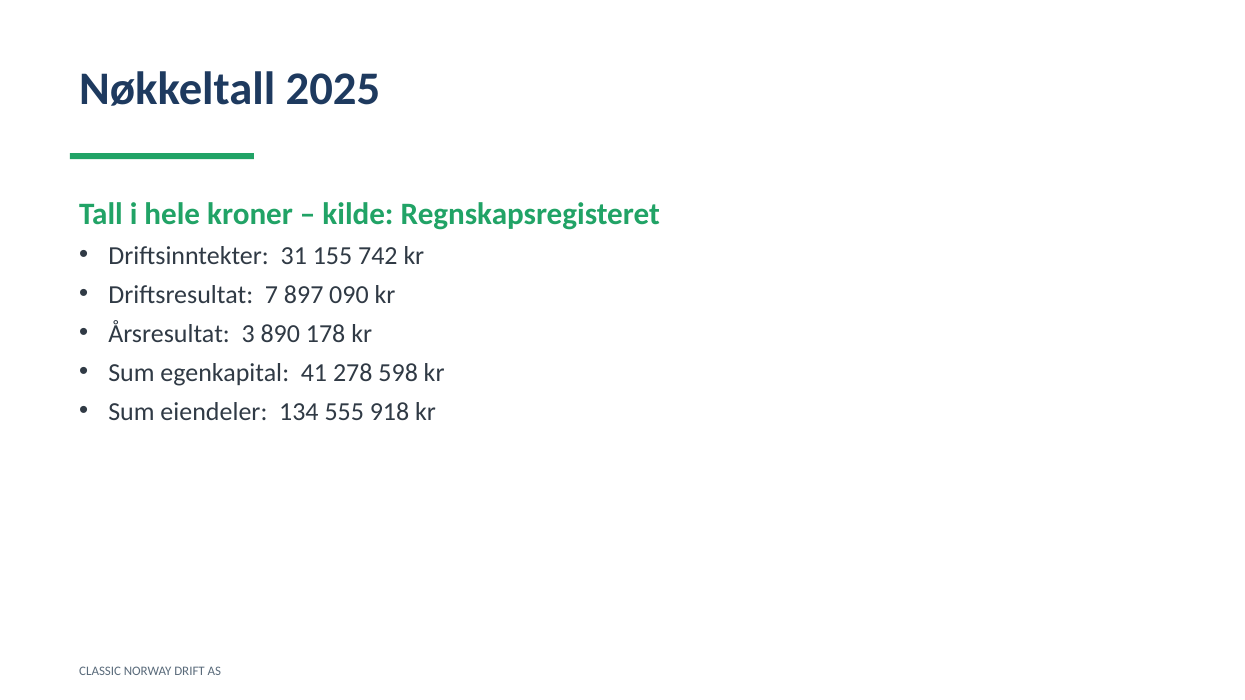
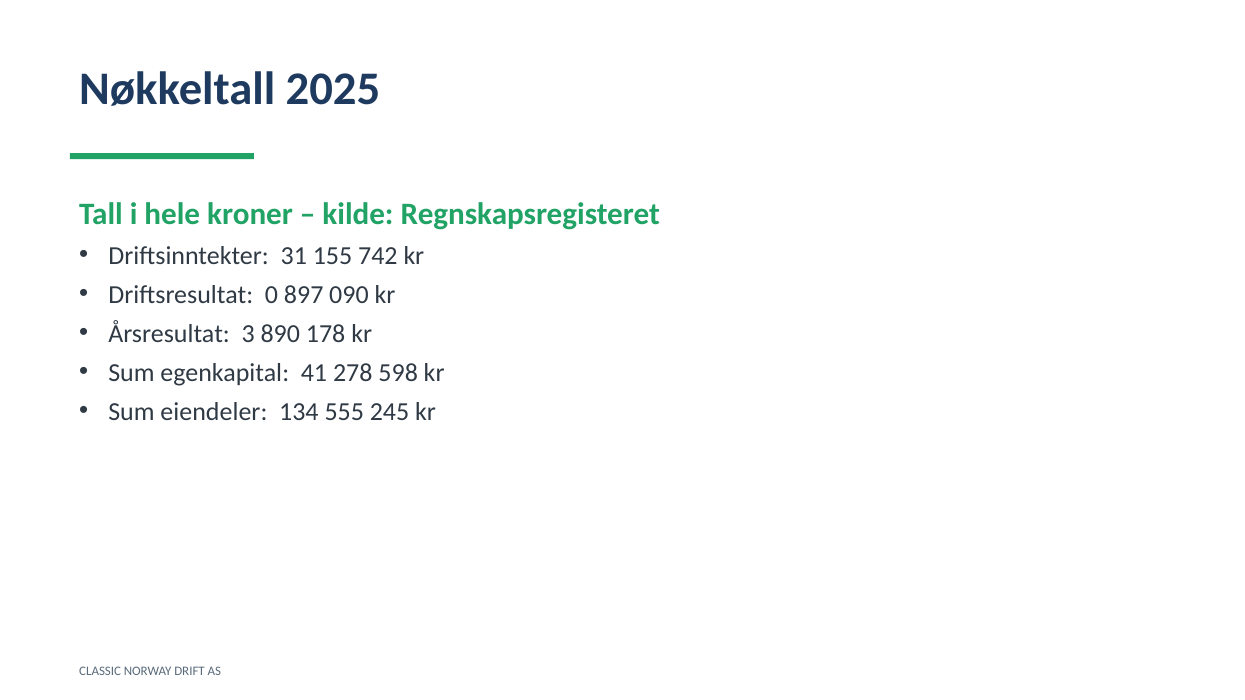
7: 7 -> 0
918: 918 -> 245
